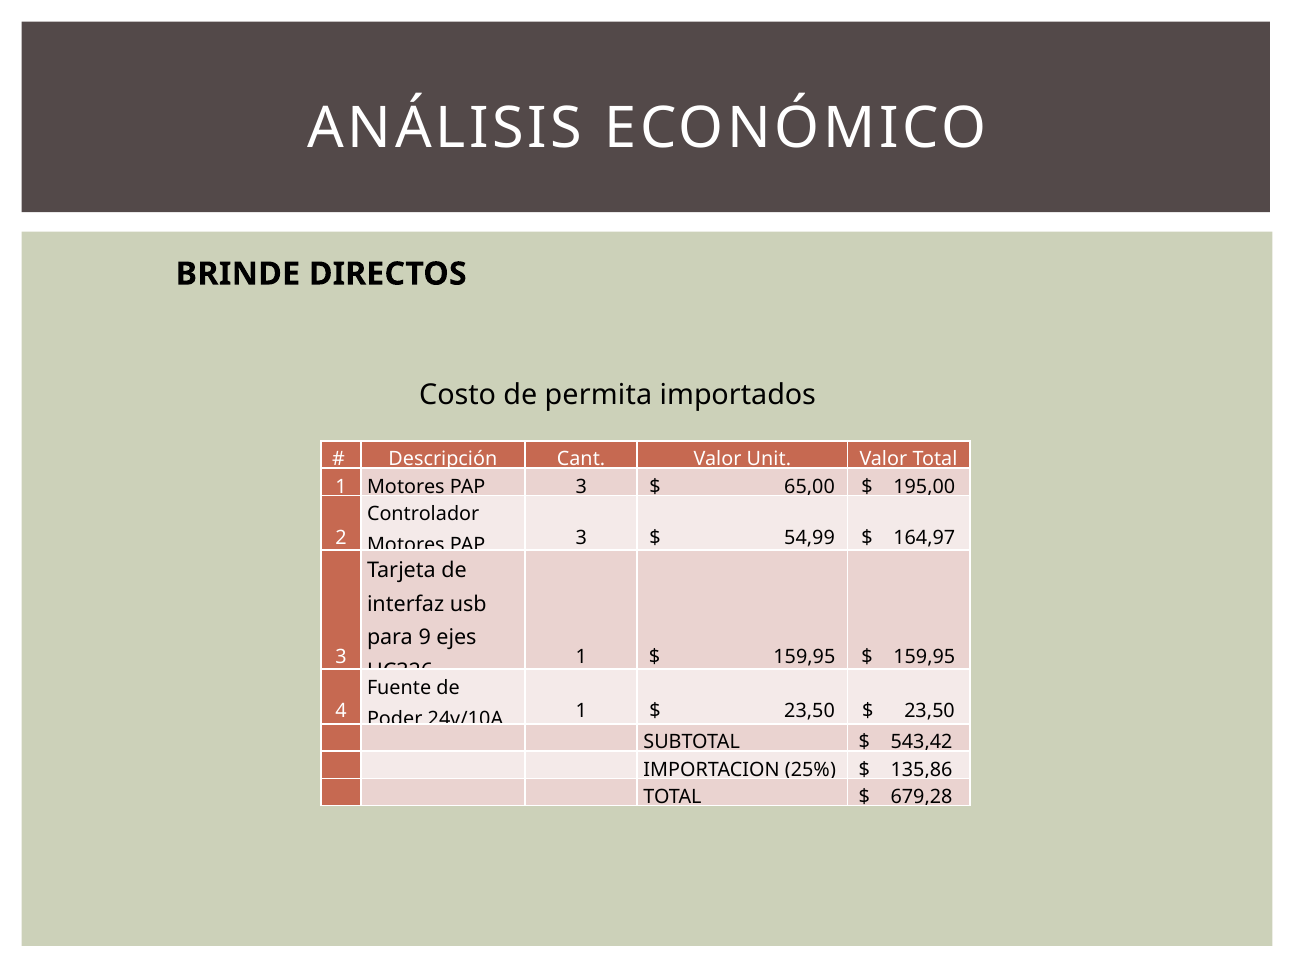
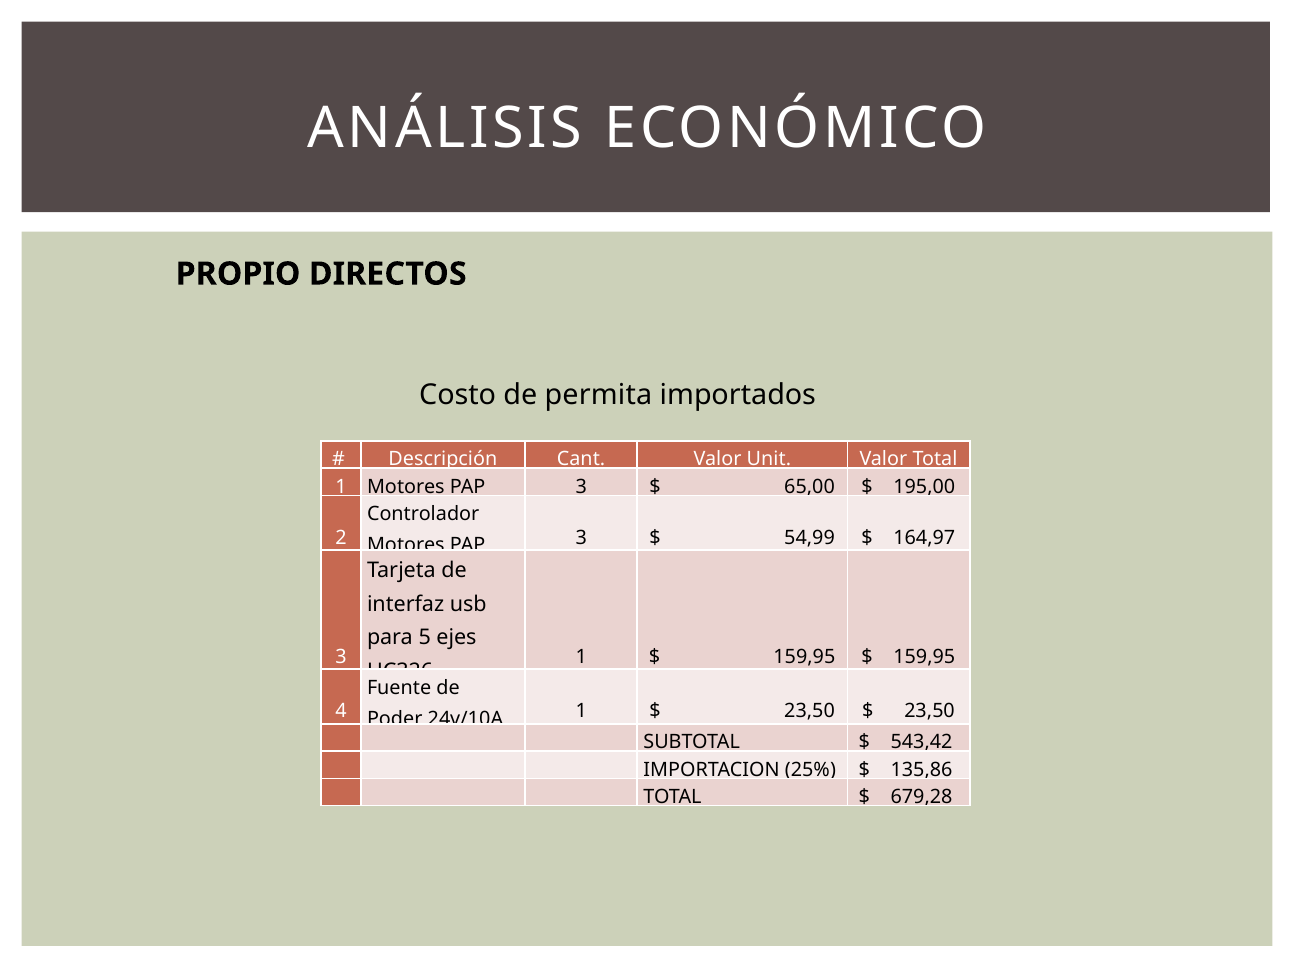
BRINDE: BRINDE -> PROPIO
9: 9 -> 5
